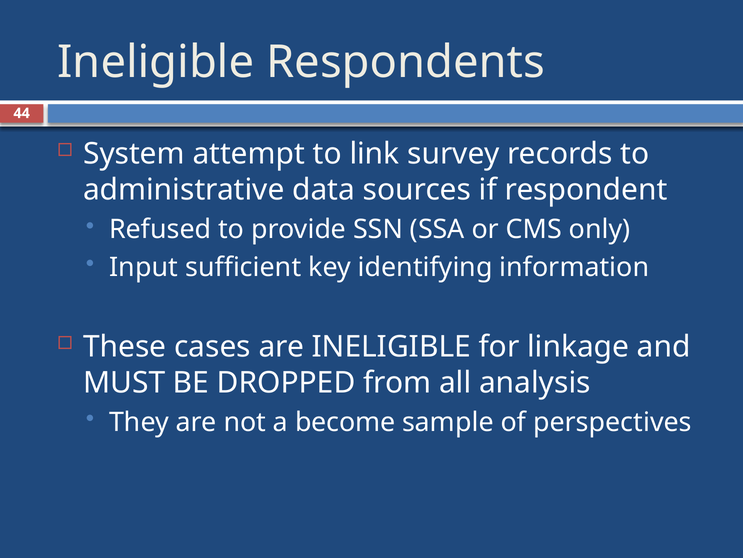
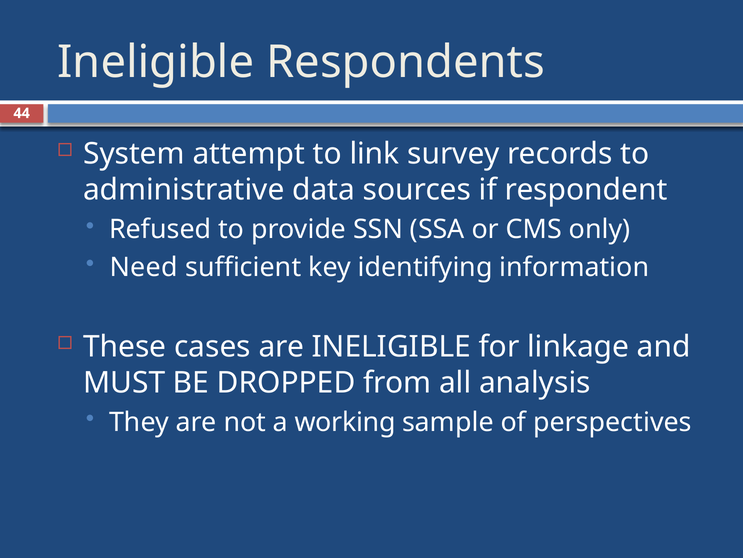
Input: Input -> Need
become: become -> working
